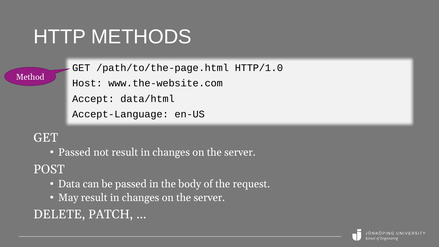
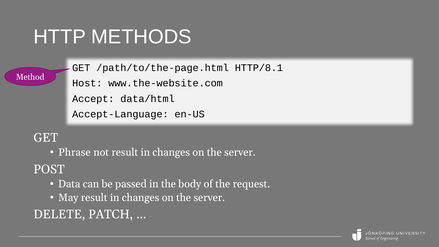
HTTP/1.0: HTTP/1.0 -> HTTP/8.1
Passed at (74, 152): Passed -> Phrase
